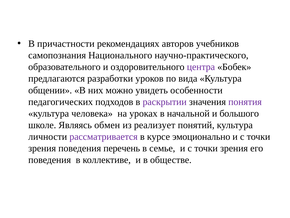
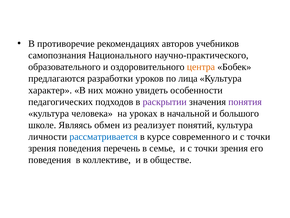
причастности: причастности -> противоречие
центра colour: purple -> orange
вида: вида -> лица
общении: общении -> характер
рассматривается colour: purple -> blue
эмоционально: эмоционально -> современного
